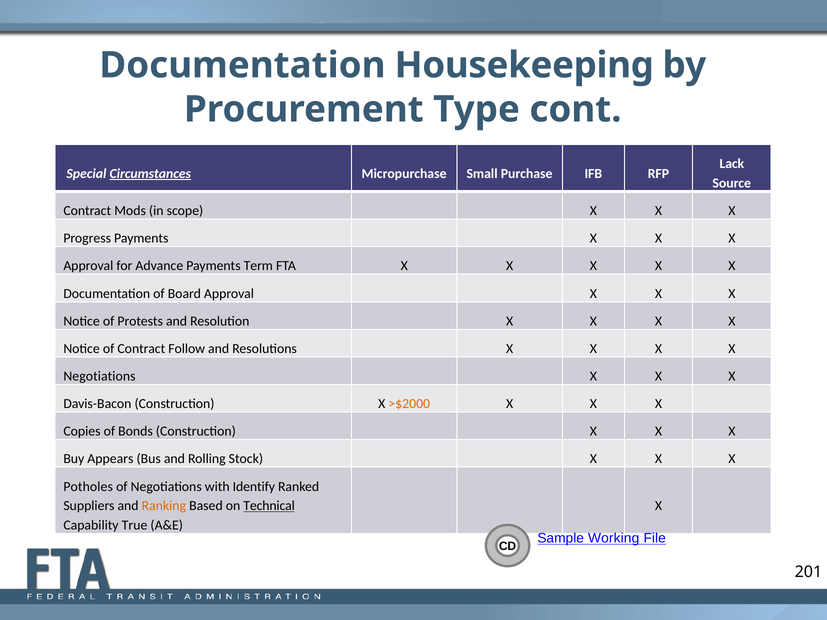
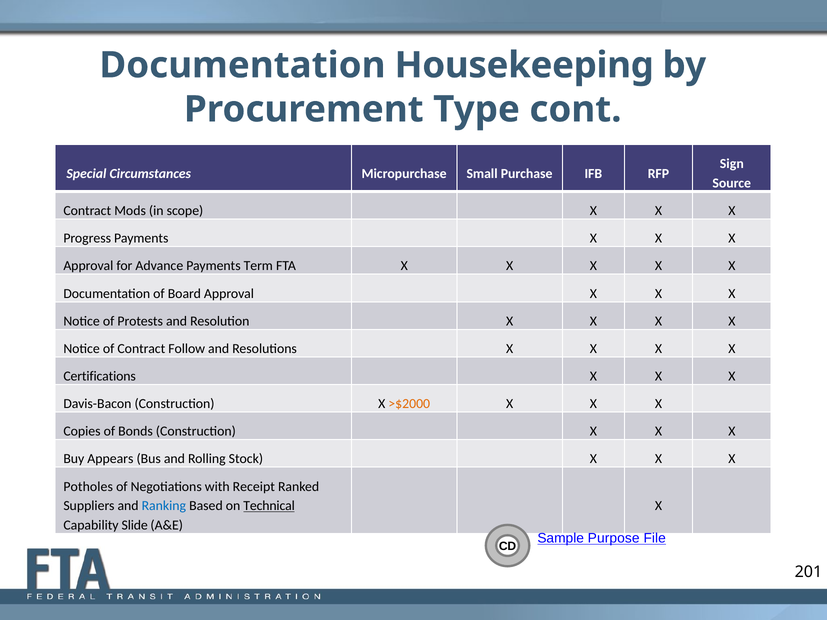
Lack: Lack -> Sign
Circumstances underline: present -> none
Negotiations at (99, 376): Negotiations -> Certifications
Identify: Identify -> Receipt
Ranking colour: orange -> blue
True: True -> Slide
Working: Working -> Purpose
